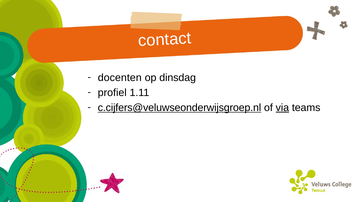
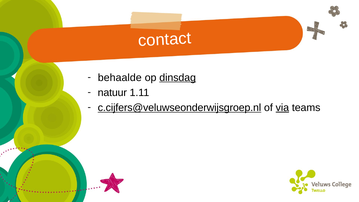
docenten: docenten -> behaalde
dinsdag underline: none -> present
profiel: profiel -> natuur
